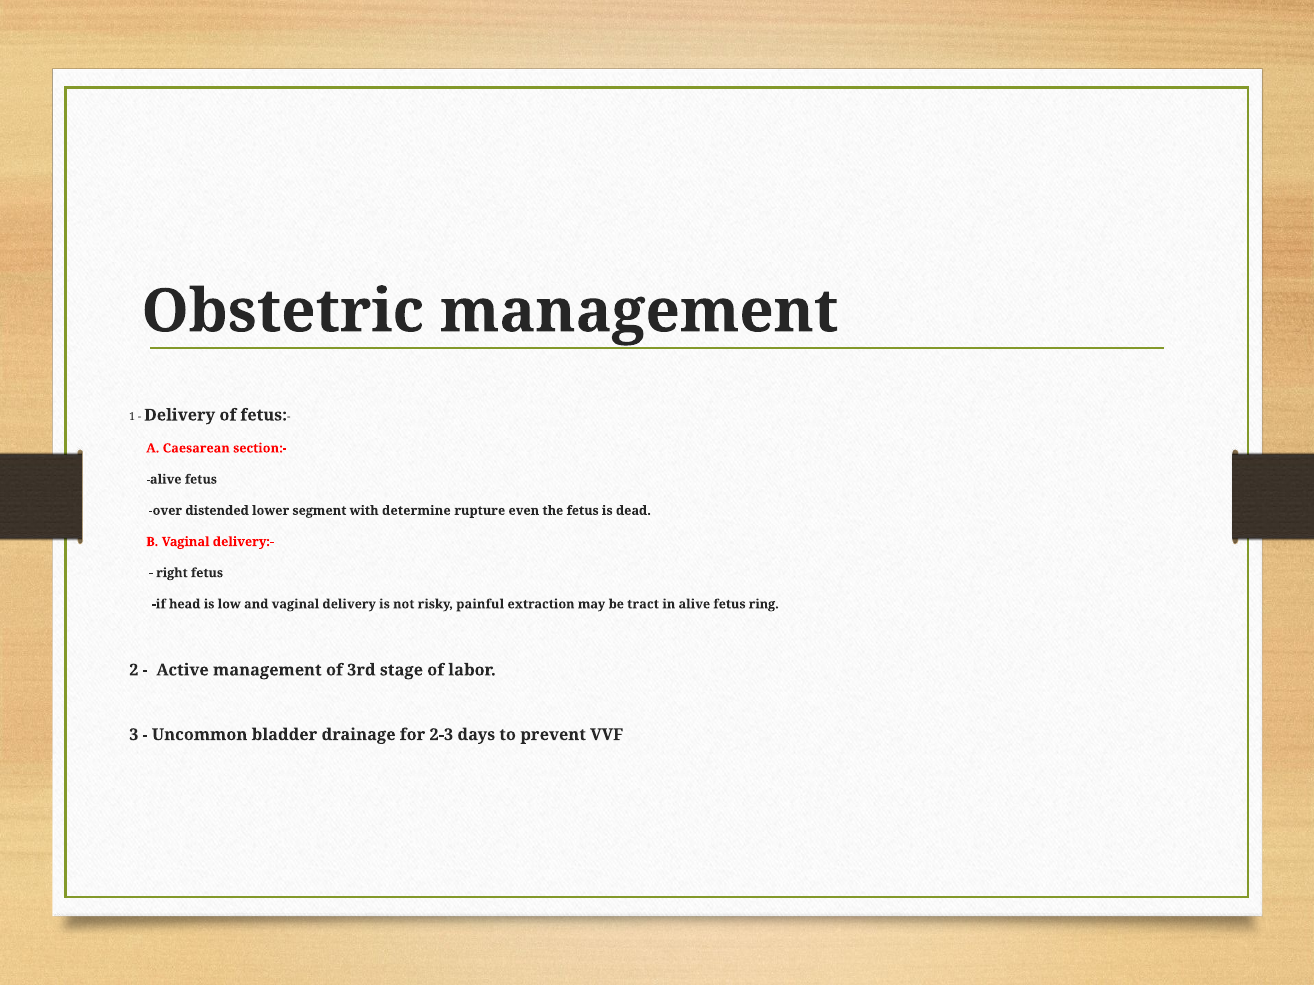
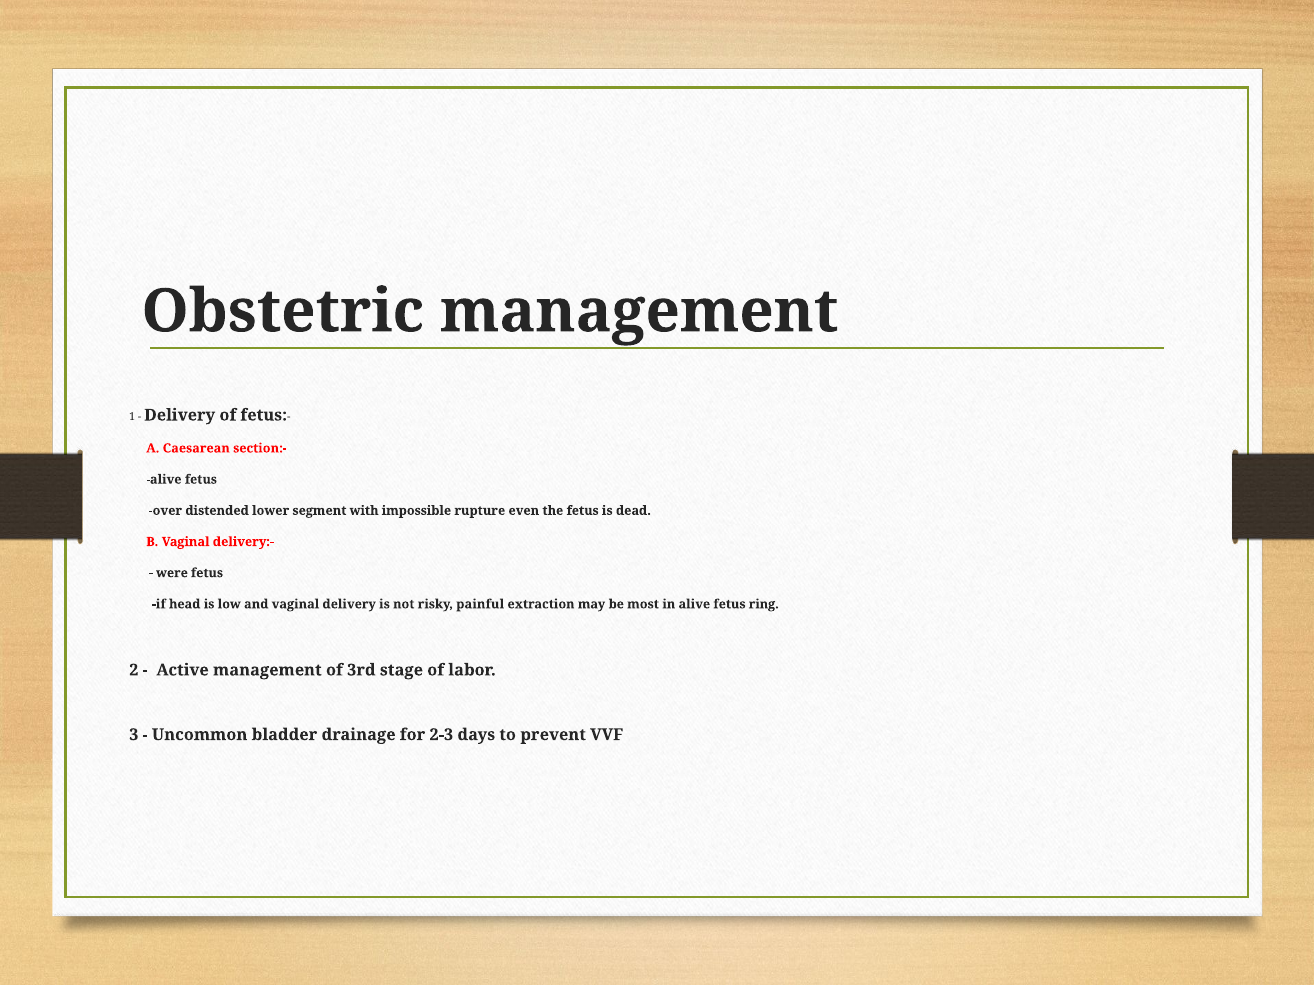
determine: determine -> impossible
right: right -> were
tract: tract -> most
